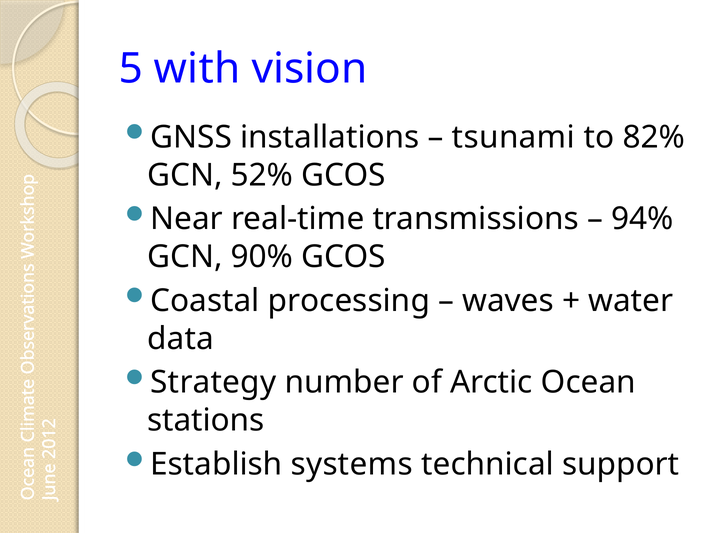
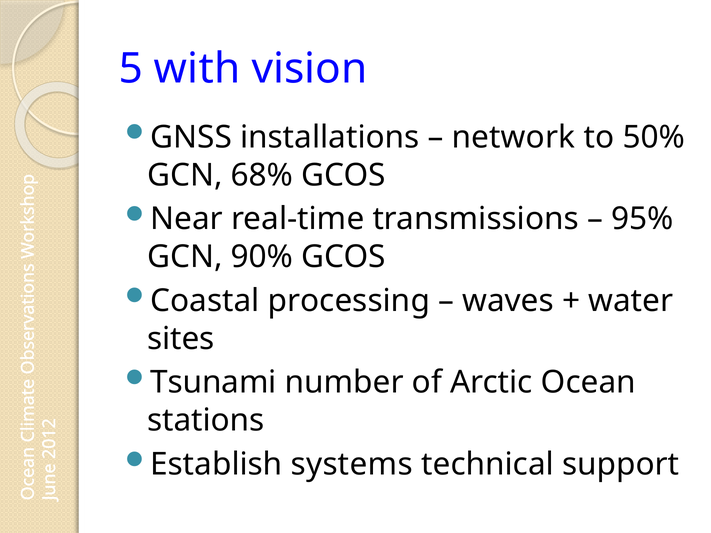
tsunami: tsunami -> network
82%: 82% -> 50%
52%: 52% -> 68%
94%: 94% -> 95%
data: data -> sites
Strategy: Strategy -> Tsunami
